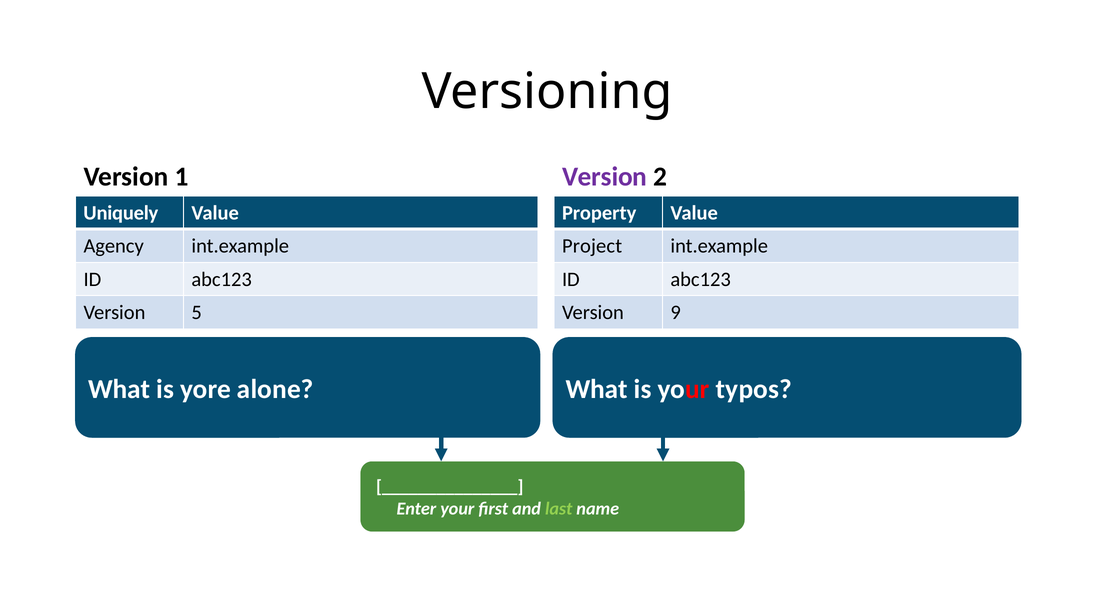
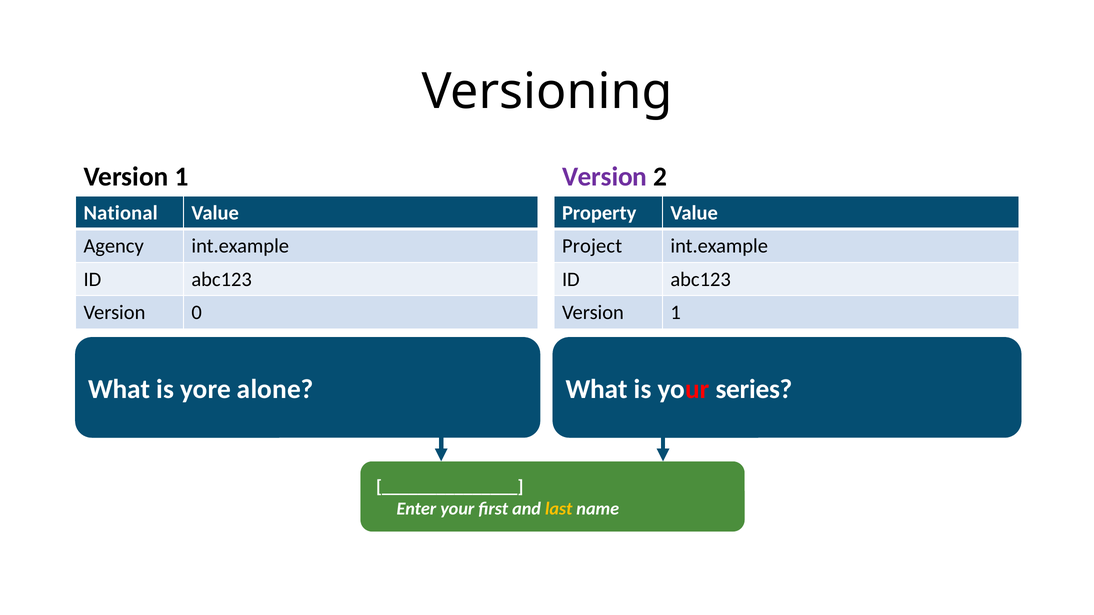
Uniquely: Uniquely -> National
5: 5 -> 0
9 at (676, 313): 9 -> 1
typos: typos -> series
last colour: light green -> yellow
